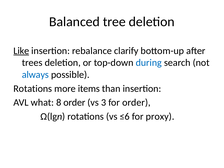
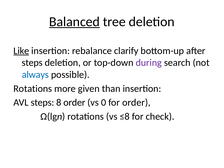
Balanced underline: none -> present
trees at (32, 63): trees -> steps
during colour: blue -> purple
items: items -> given
AVL what: what -> steps
3: 3 -> 0
≤6: ≤6 -> ≤8
proxy: proxy -> check
